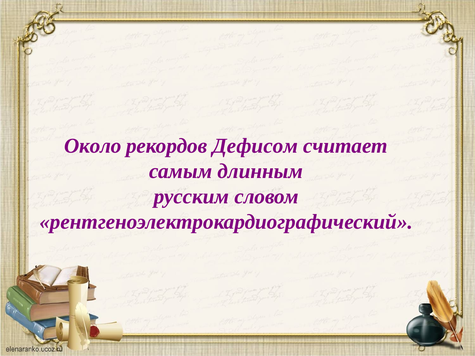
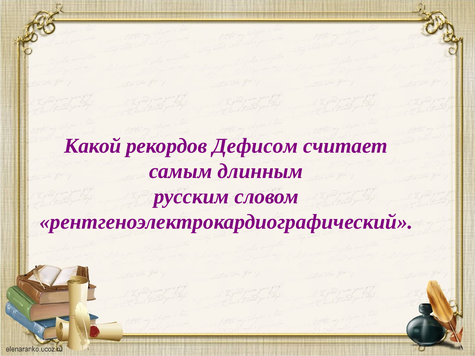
Около: Около -> Какой
